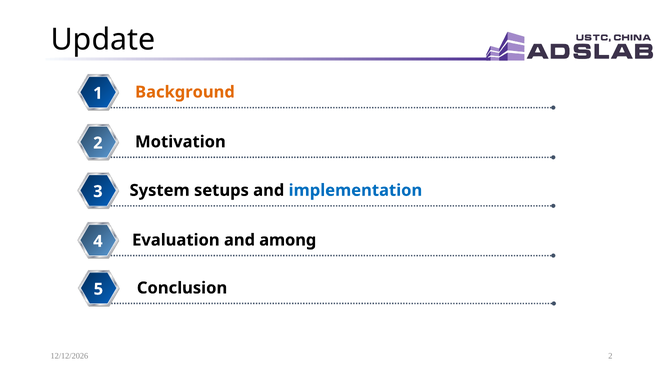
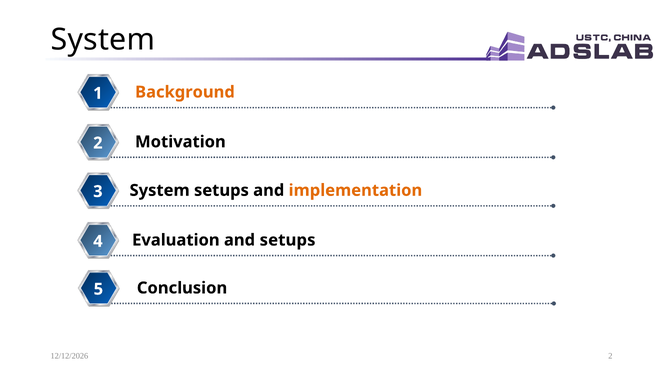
Update at (103, 40): Update -> System
implementation colour: blue -> orange
and among: among -> setups
